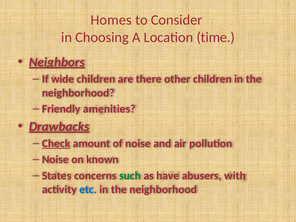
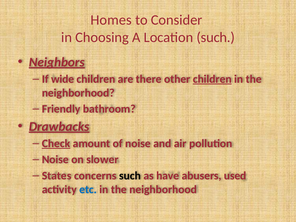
Location time: time -> such
children at (212, 79) underline: none -> present
amenities: amenities -> bathroom
known: known -> slower
such at (130, 176) colour: green -> black
with: with -> used
